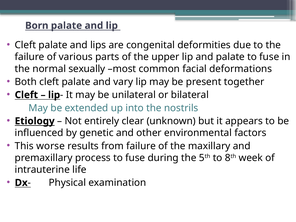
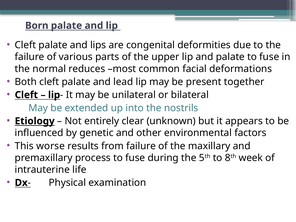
sexually: sexually -> reduces
vary: vary -> lead
